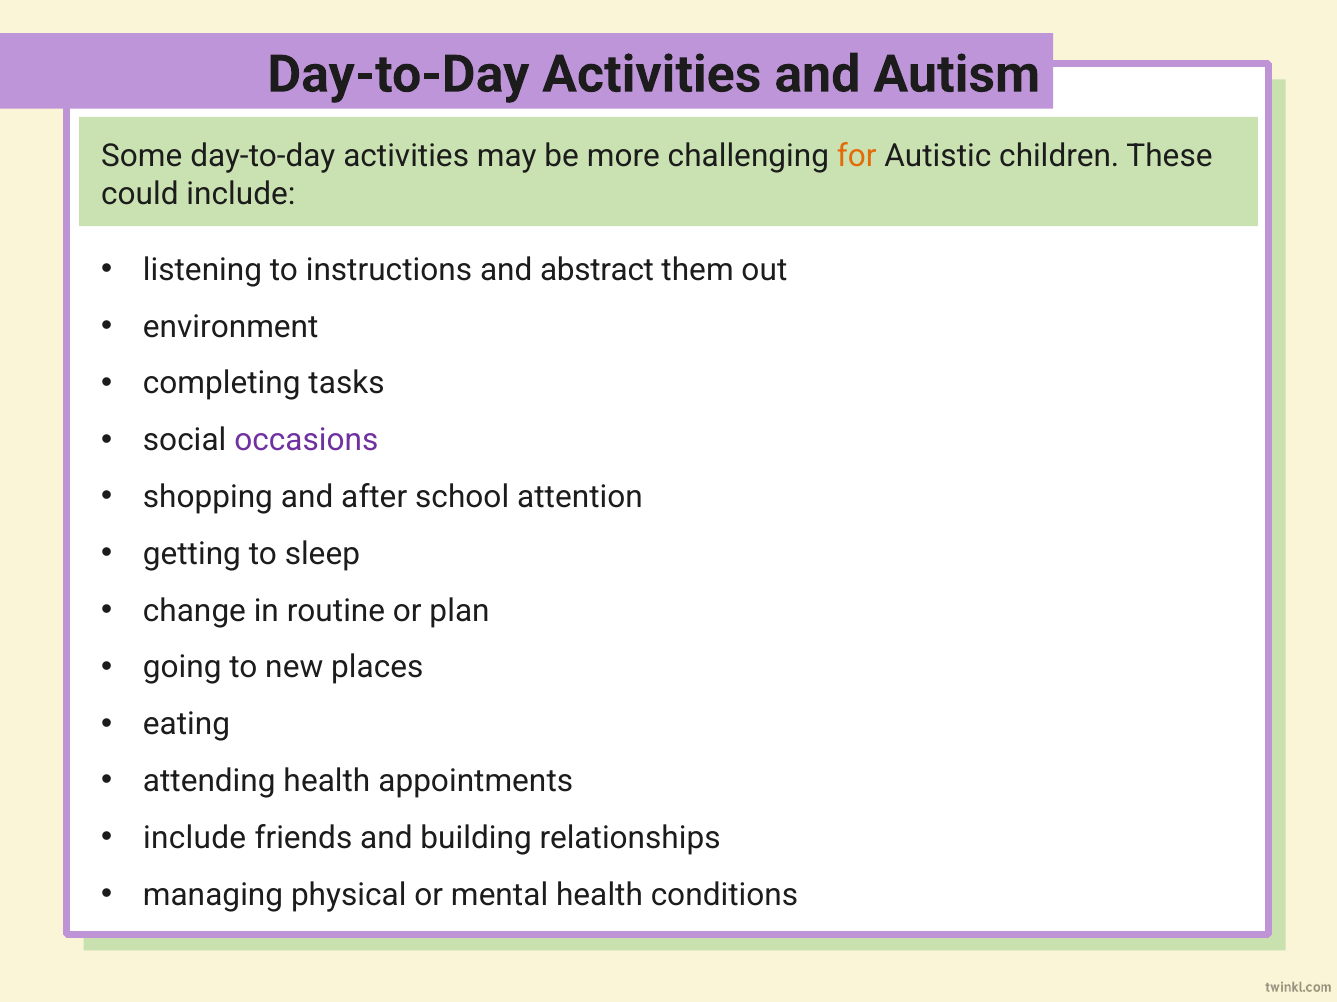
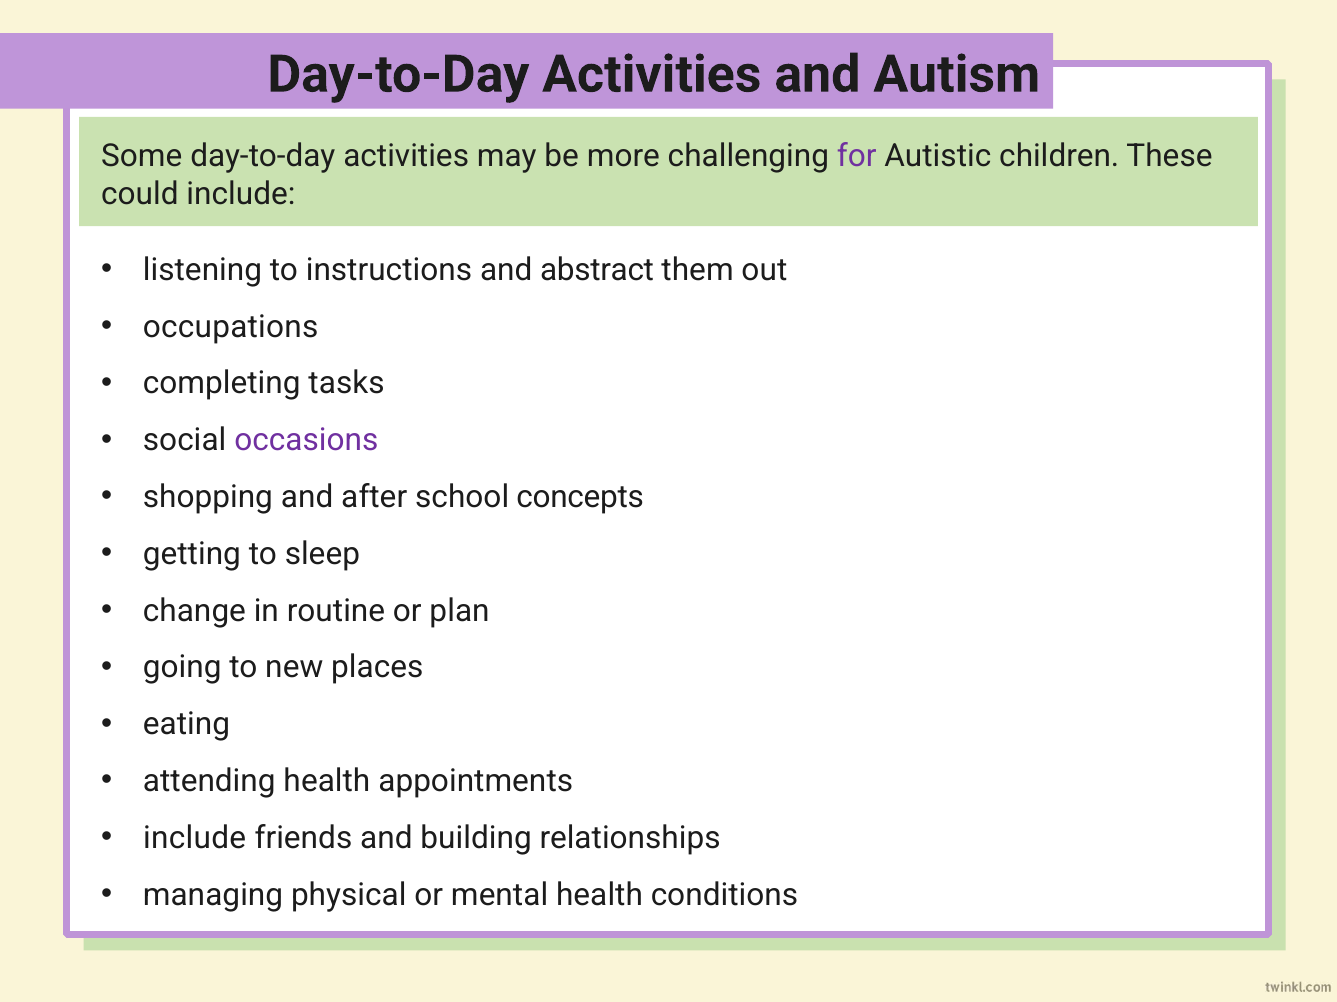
for colour: orange -> purple
environment: environment -> occupations
attention: attention -> concepts
